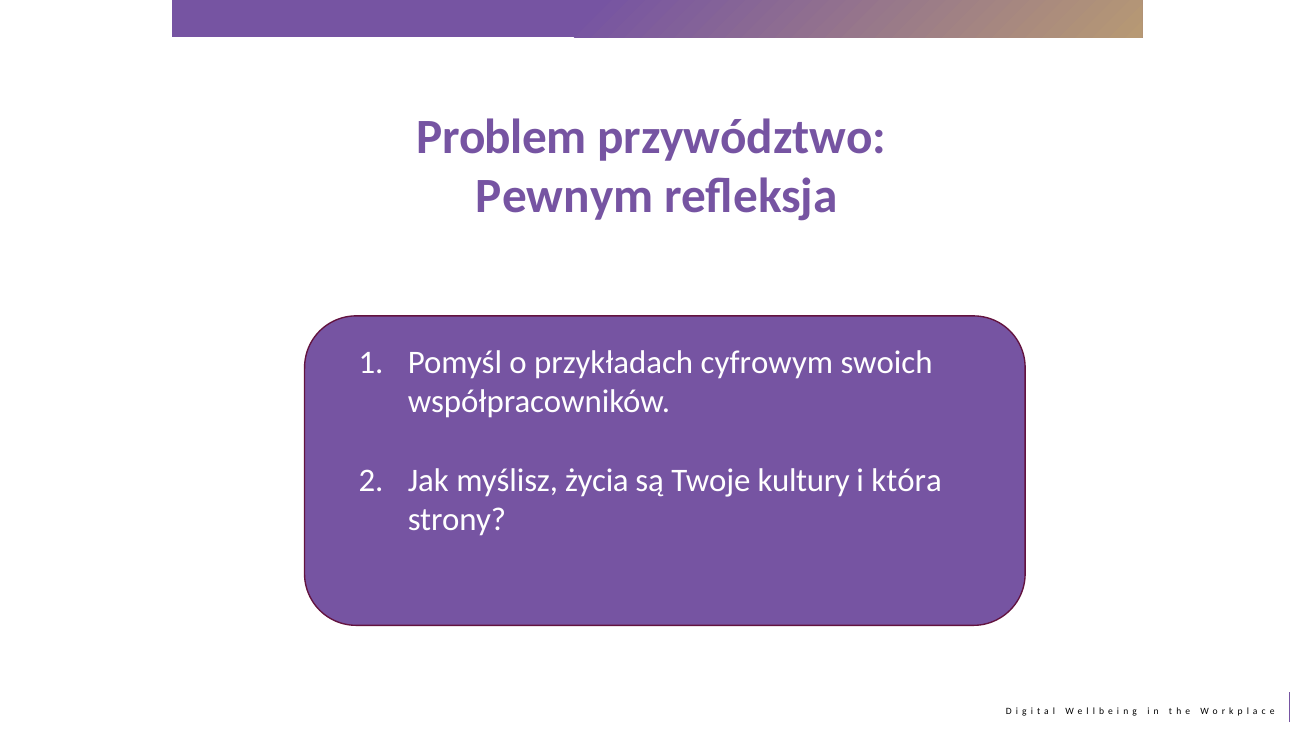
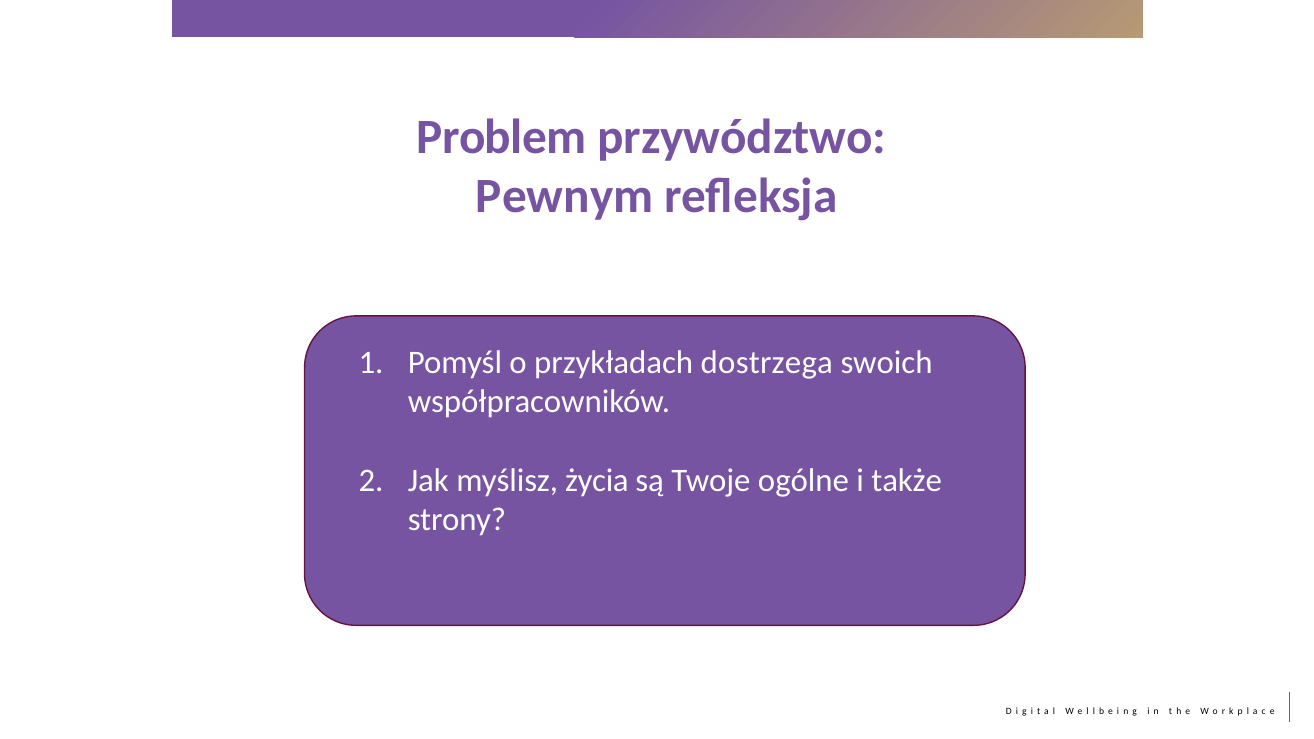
cyfrowym: cyfrowym -> dostrzega
kultury: kultury -> ogólne
która: która -> także
